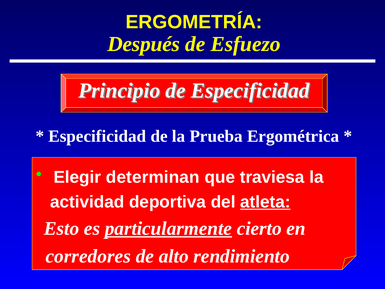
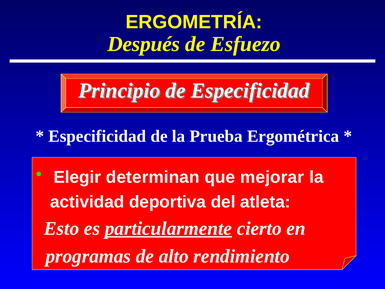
traviesa: traviesa -> mejorar
atleta underline: present -> none
corredores: corredores -> programas
